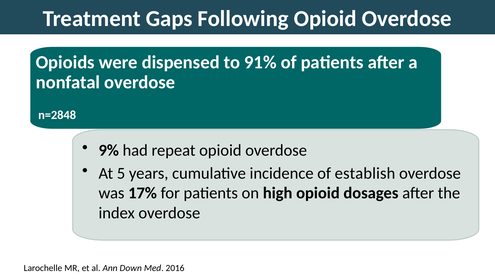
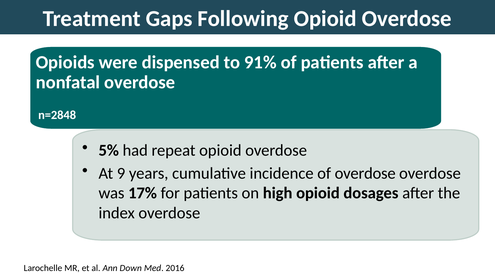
9%: 9% -> 5%
5: 5 -> 9
of establish: establish -> overdose
